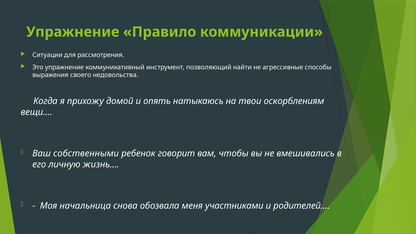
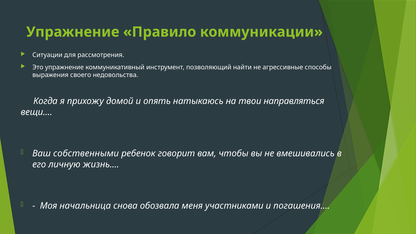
оскорблениям: оскорблениям -> направляться
родителей…: родителей… -> погашения…
